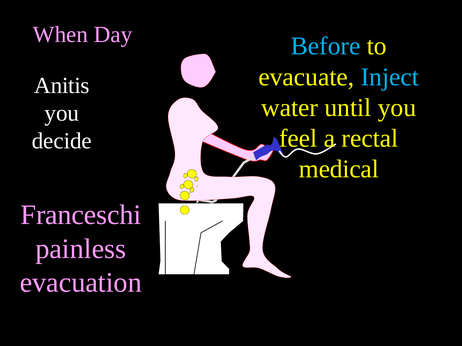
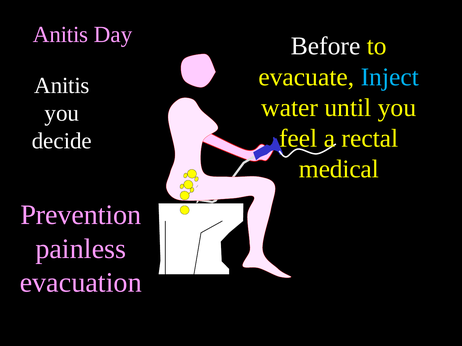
When at (61, 35): When -> Anitis
Before colour: light blue -> white
Franceschi: Franceschi -> Prevention
